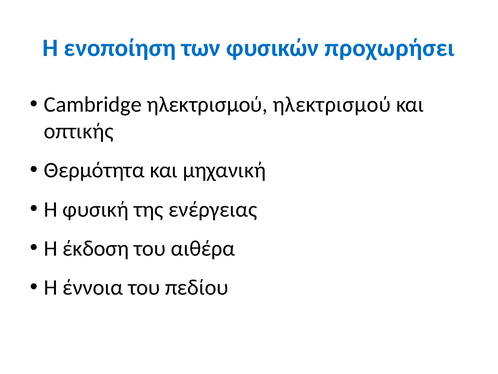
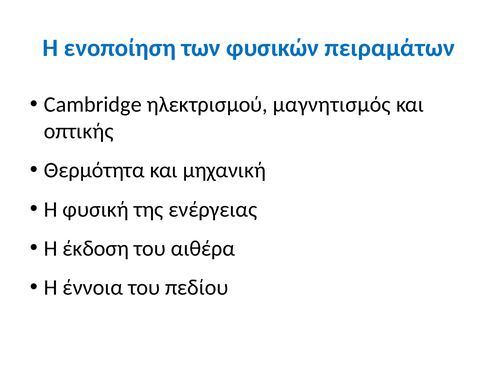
προχωρήσει: προχωρήσει -> πειραμάτων
ηλεκτρισμού ηλεκτρισμού: ηλεκτρισμού -> μαγνητισμός
